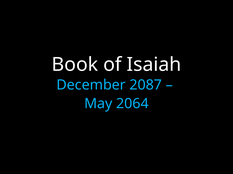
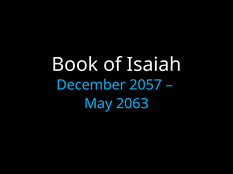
2087: 2087 -> 2057
2064: 2064 -> 2063
